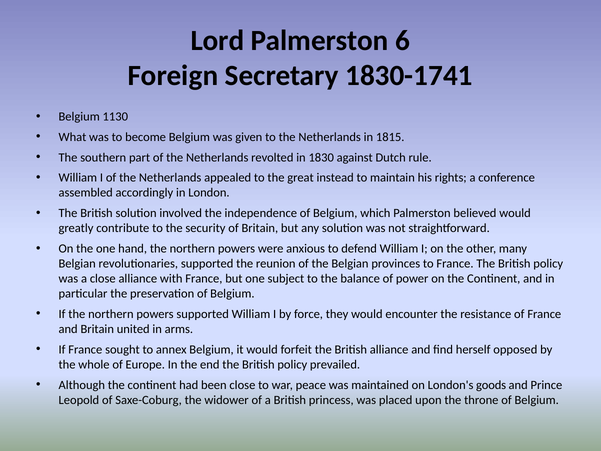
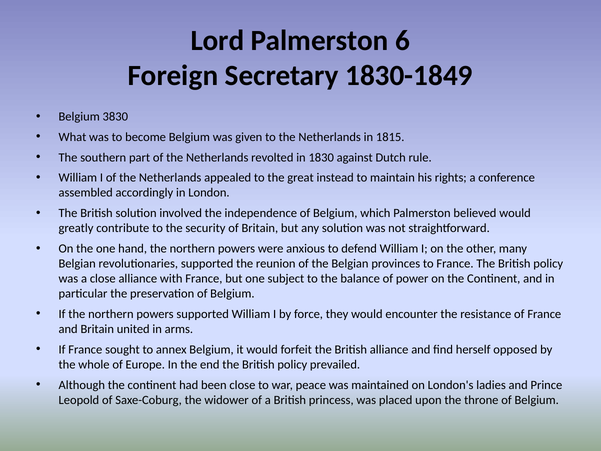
1830-1741: 1830-1741 -> 1830-1849
1130: 1130 -> 3830
goods: goods -> ladies
